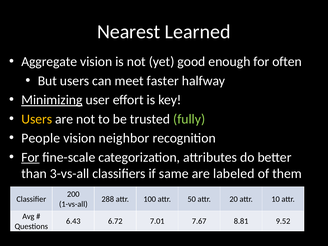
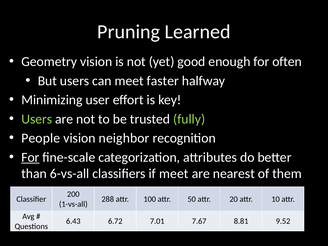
Nearest: Nearest -> Pruning
Aggregate: Aggregate -> Geometry
Minimizing underline: present -> none
Users at (37, 119) colour: yellow -> light green
3-vs-all: 3-vs-all -> 6-vs-all
if same: same -> meet
labeled: labeled -> nearest
